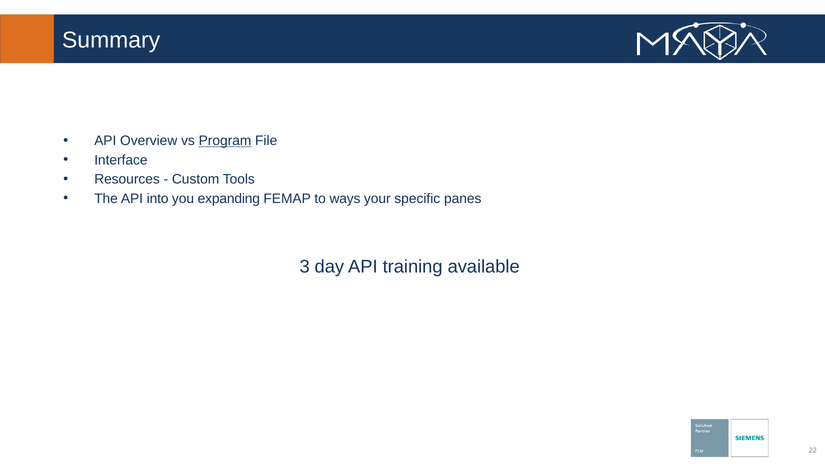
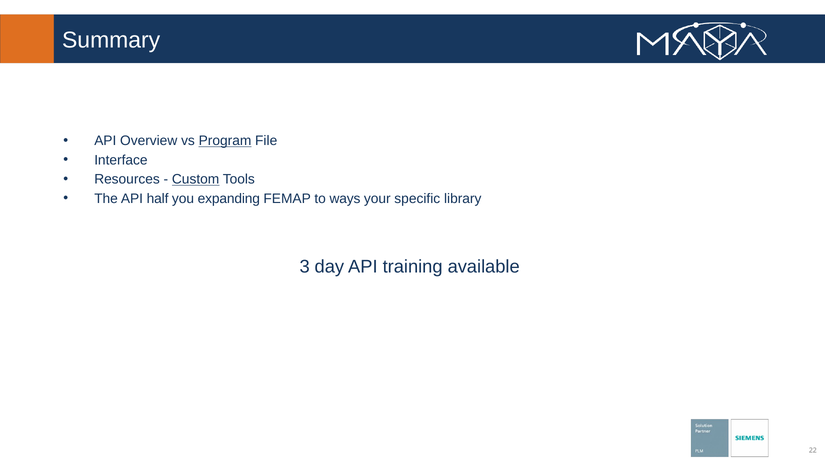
Custom underline: none -> present
into: into -> half
panes: panes -> library
